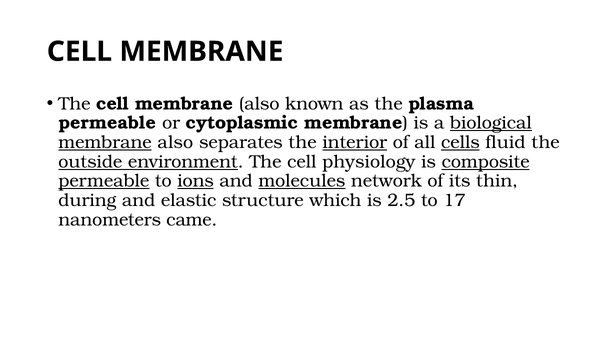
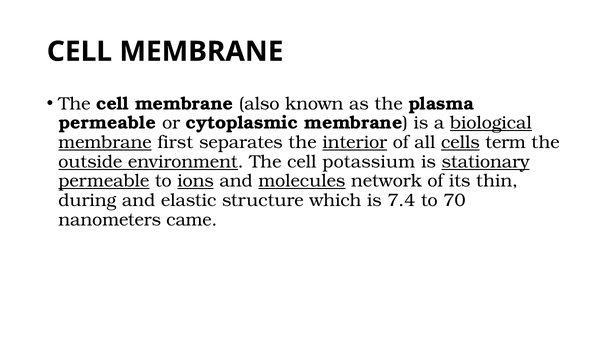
also at (175, 142): also -> first
fluid: fluid -> term
physiology: physiology -> potassium
composite: composite -> stationary
2.5: 2.5 -> 7.4
17: 17 -> 70
